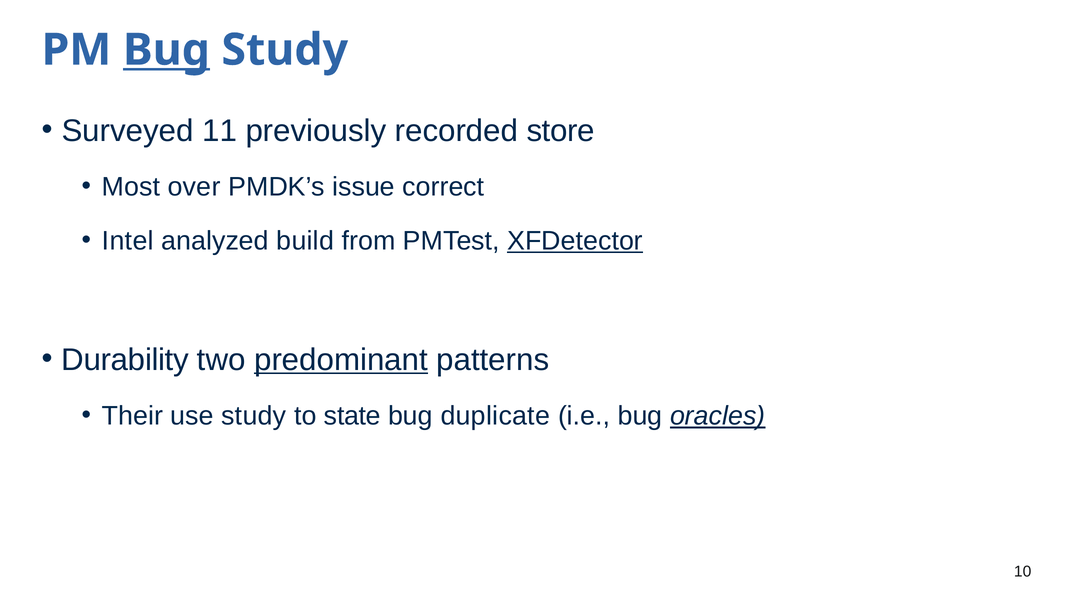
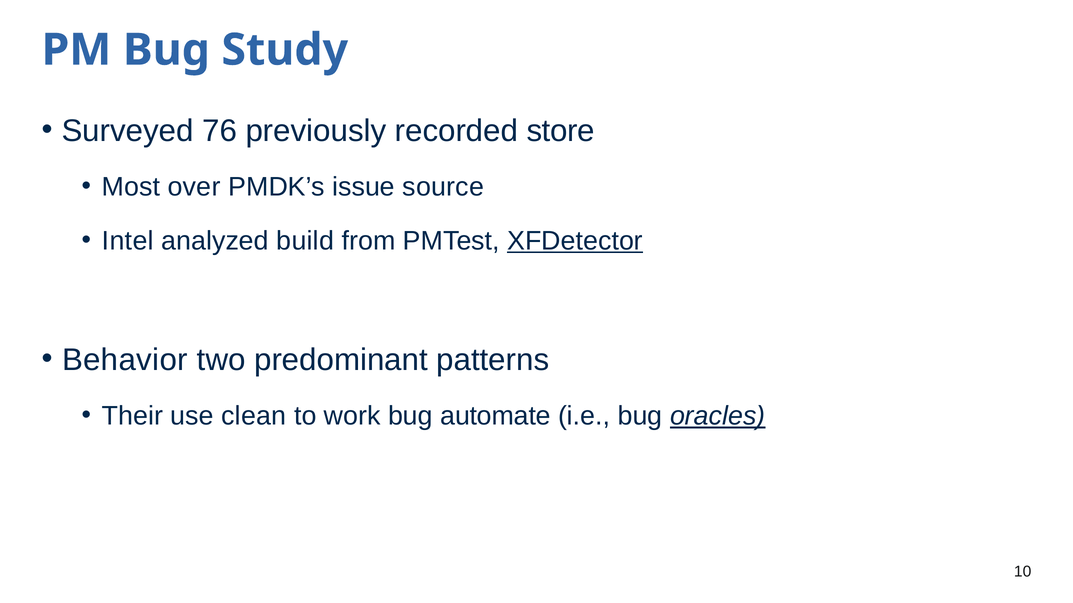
Bug at (166, 50) underline: present -> none
11: 11 -> 76
correct: correct -> source
Durability: Durability -> Behavior
predominant underline: present -> none
use study: study -> clean
state: state -> work
duplicate: duplicate -> automate
